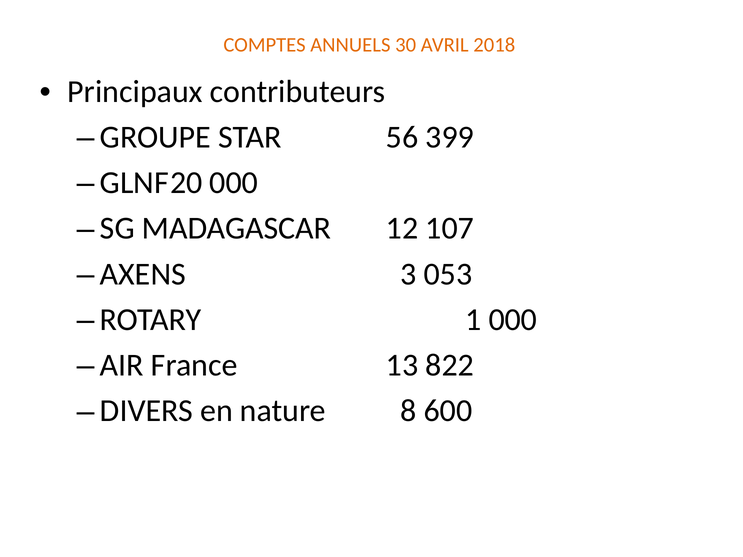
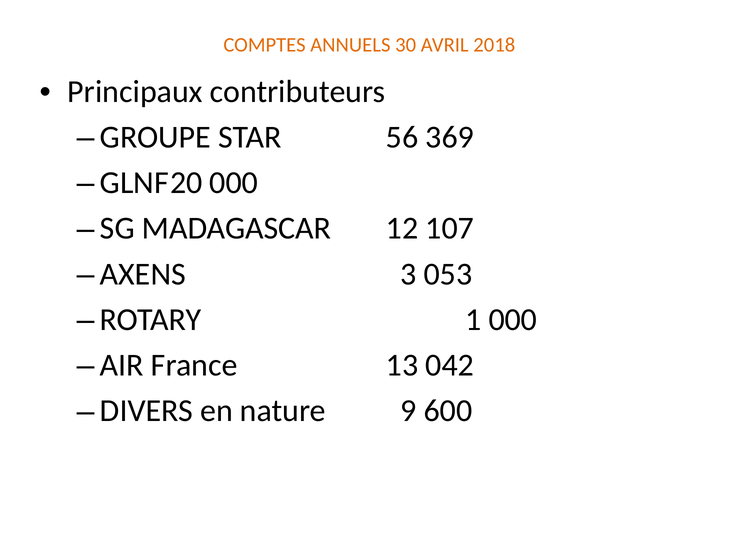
399: 399 -> 369
822: 822 -> 042
8: 8 -> 9
